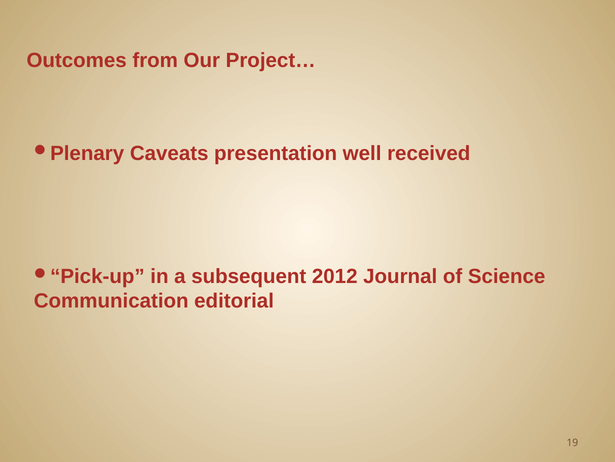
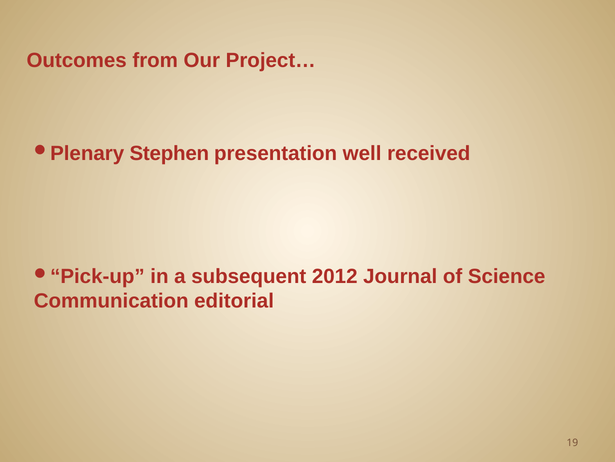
Caveats: Caveats -> Stephen
